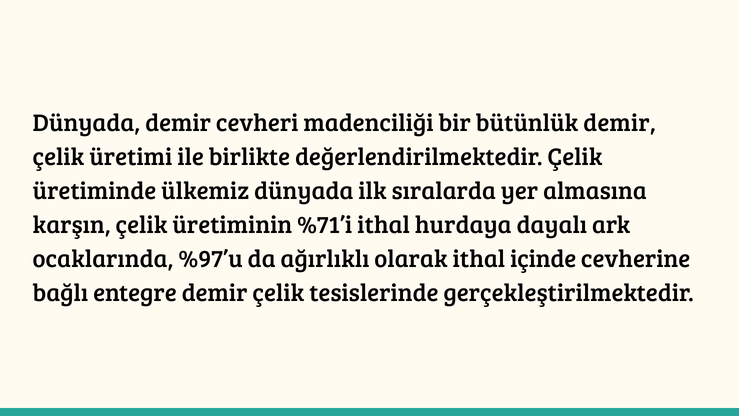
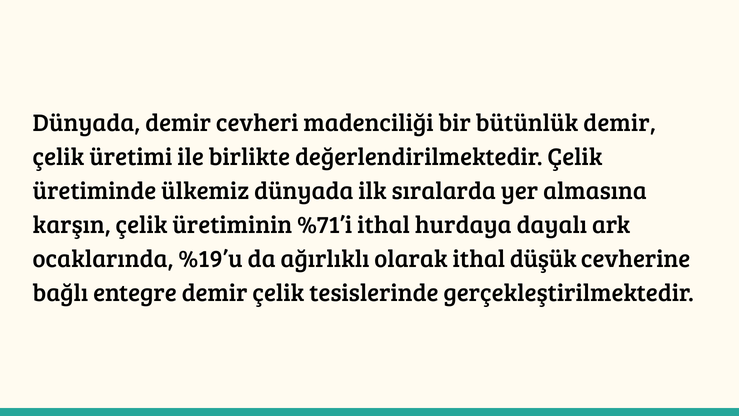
%97’u: %97’u -> %19’u
içinde: içinde -> düşük
